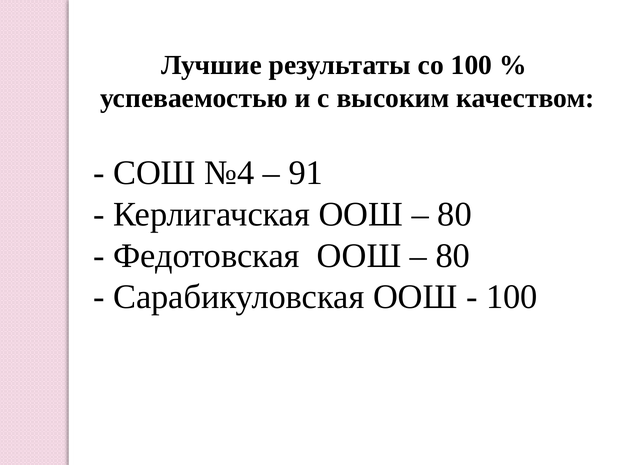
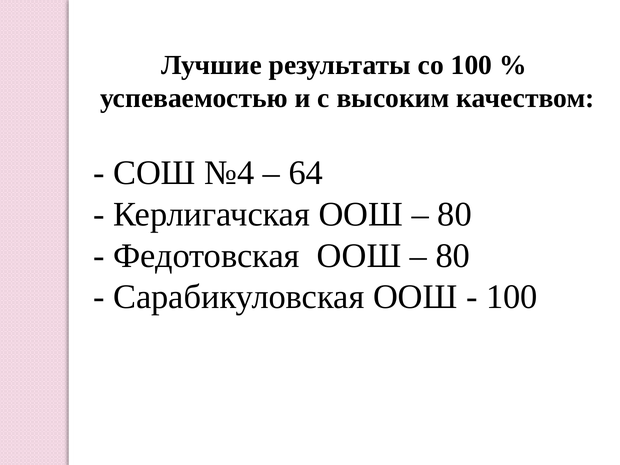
91: 91 -> 64
